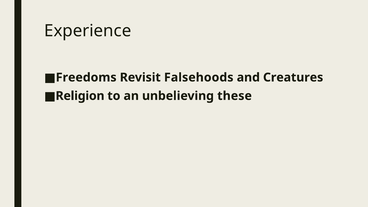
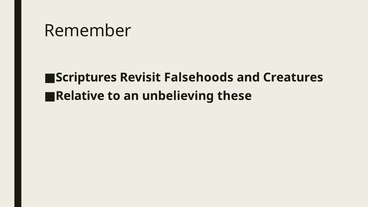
Experience: Experience -> Remember
Freedoms: Freedoms -> Scriptures
Religion: Religion -> Relative
